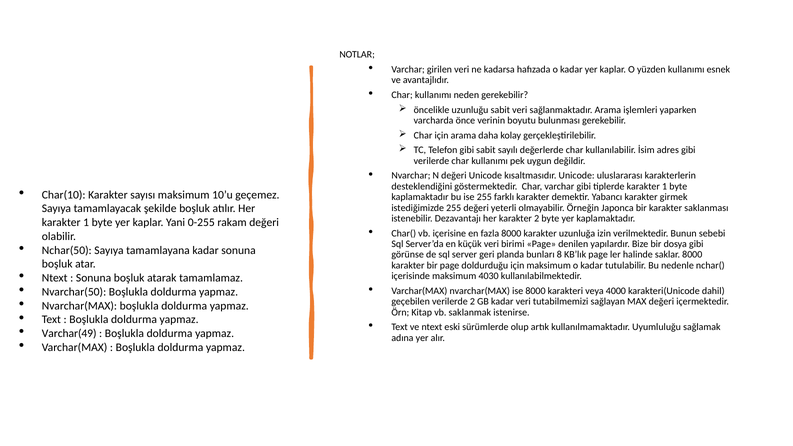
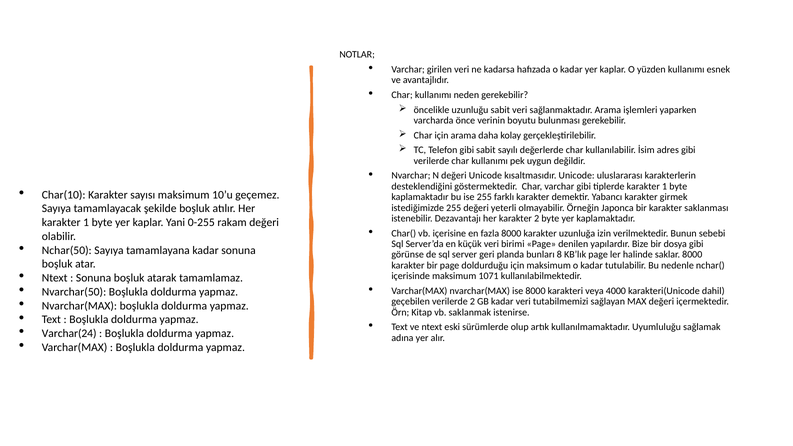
4030: 4030 -> 1071
Varchar(49: Varchar(49 -> Varchar(24
